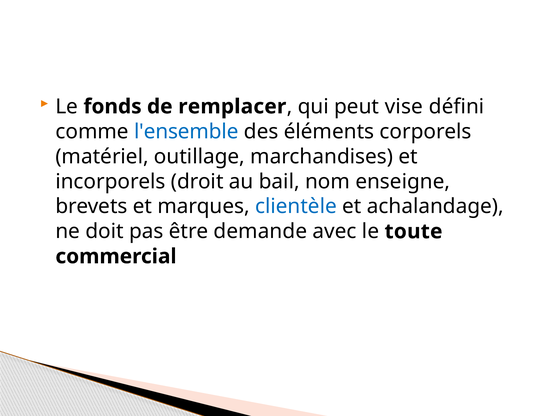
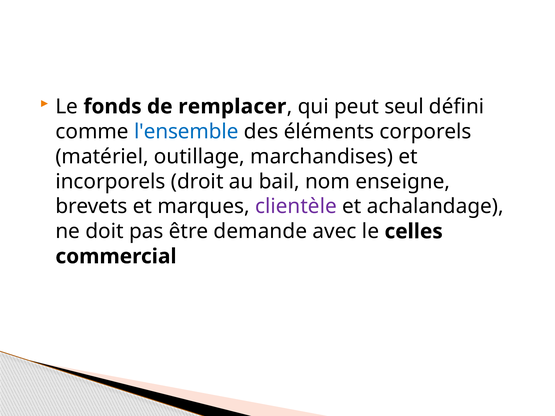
vise: vise -> seul
clientèle colour: blue -> purple
toute: toute -> celles
